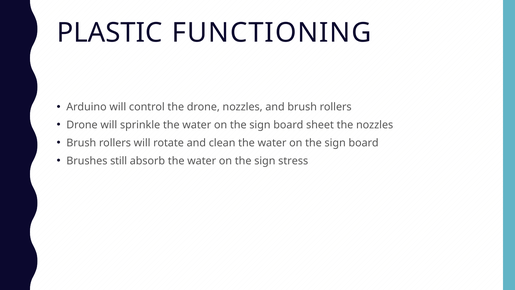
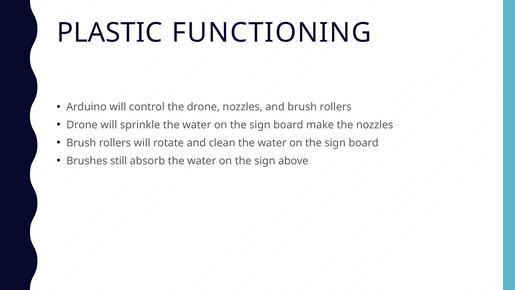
sheet: sheet -> make
stress: stress -> above
